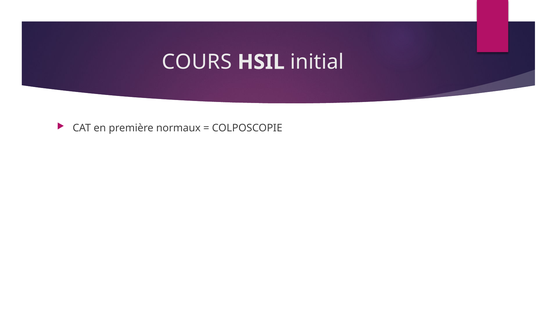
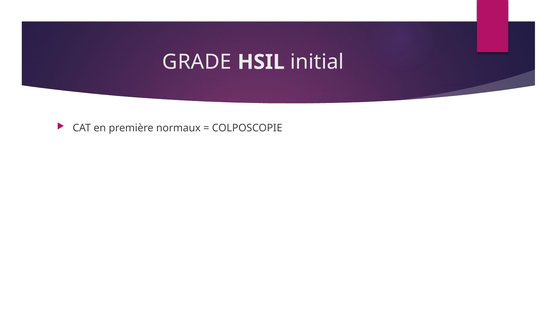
COURS: COURS -> GRADE
